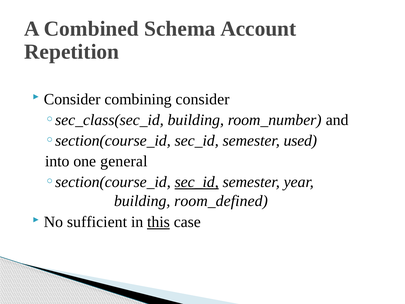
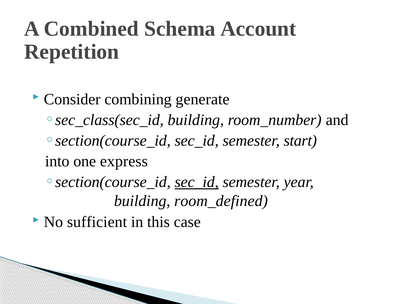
combining consider: consider -> generate
used: used -> start
general: general -> express
this underline: present -> none
